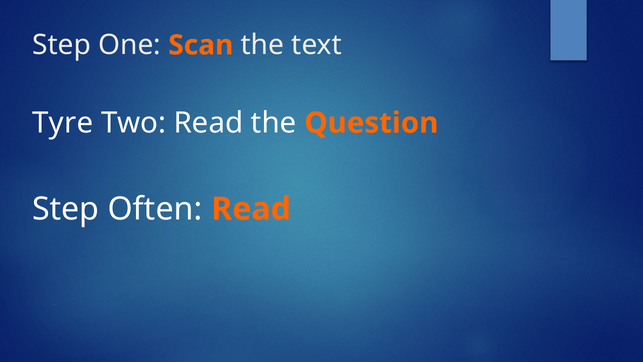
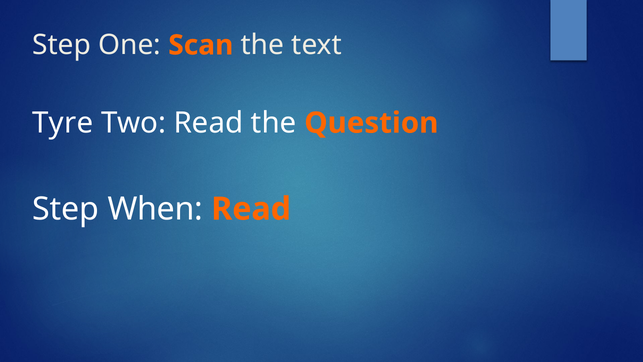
Often: Often -> When
